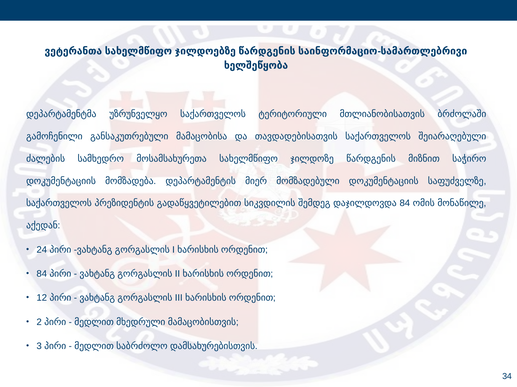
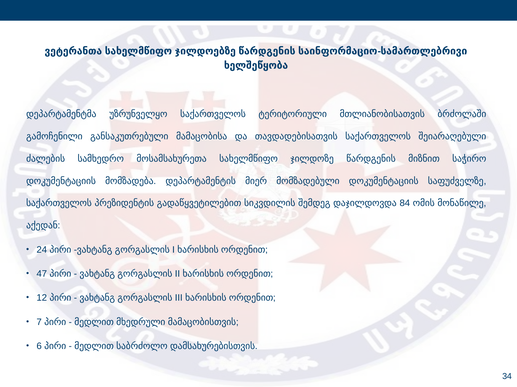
84 at (42, 274): 84 -> 47
2: 2 -> 7
3: 3 -> 6
